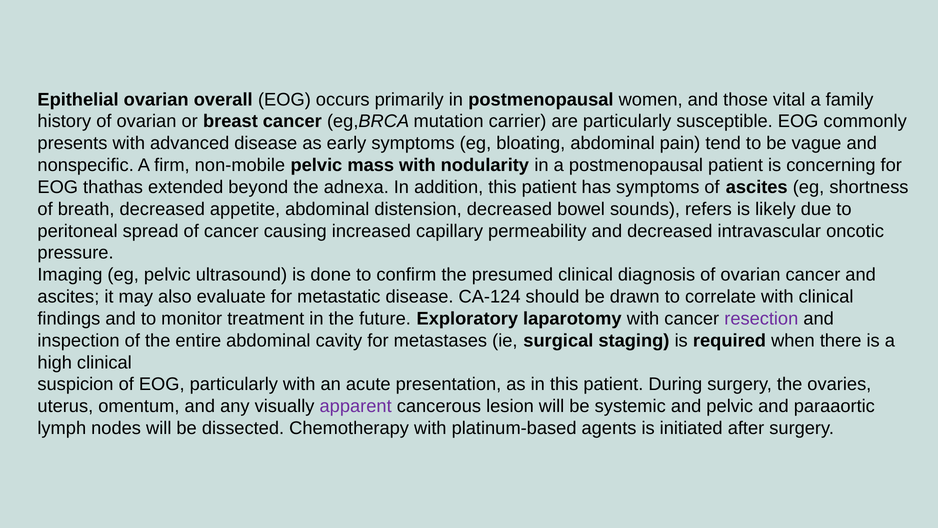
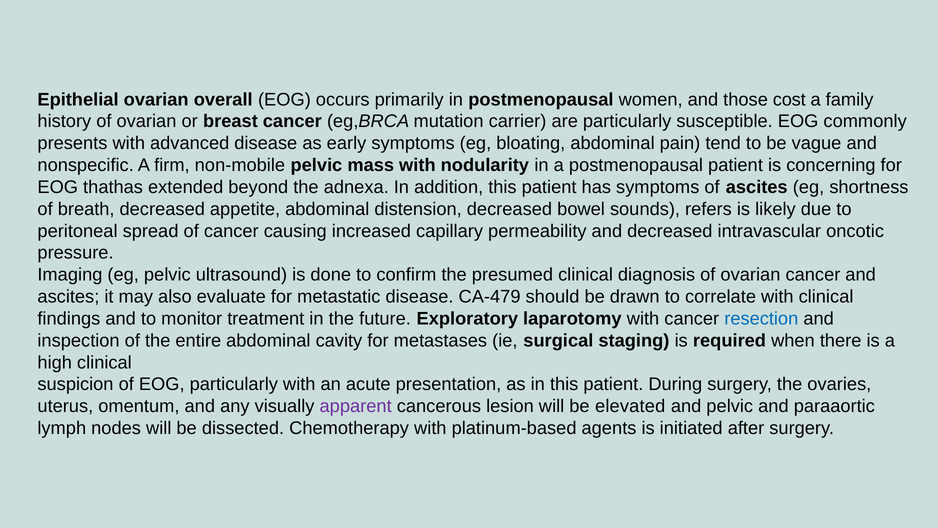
vital: vital -> cost
CA-124: CA-124 -> CA-479
resection colour: purple -> blue
systemic: systemic -> elevated
